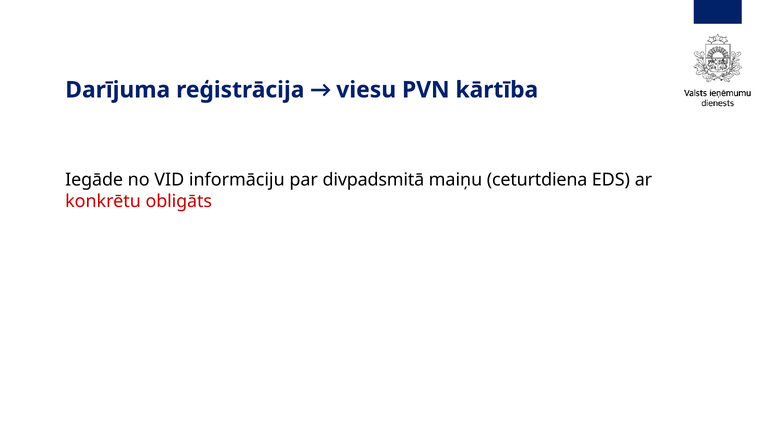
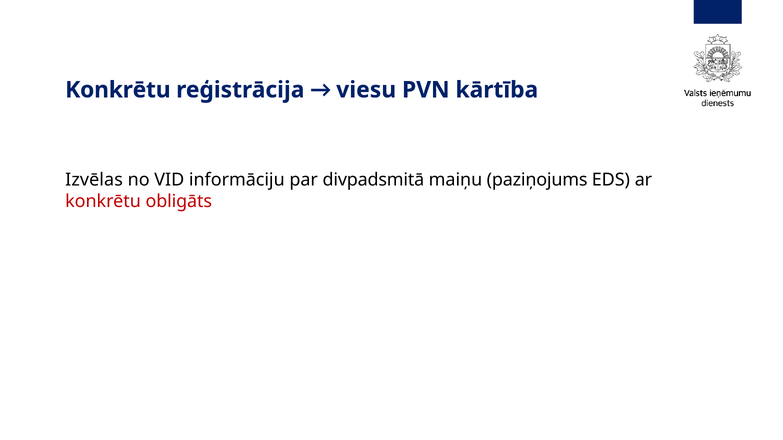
Darījuma at (118, 90): Darījuma -> Konkrētu
Iegāde: Iegāde -> Izvēlas
ceturtdiena: ceturtdiena -> paziņojums
